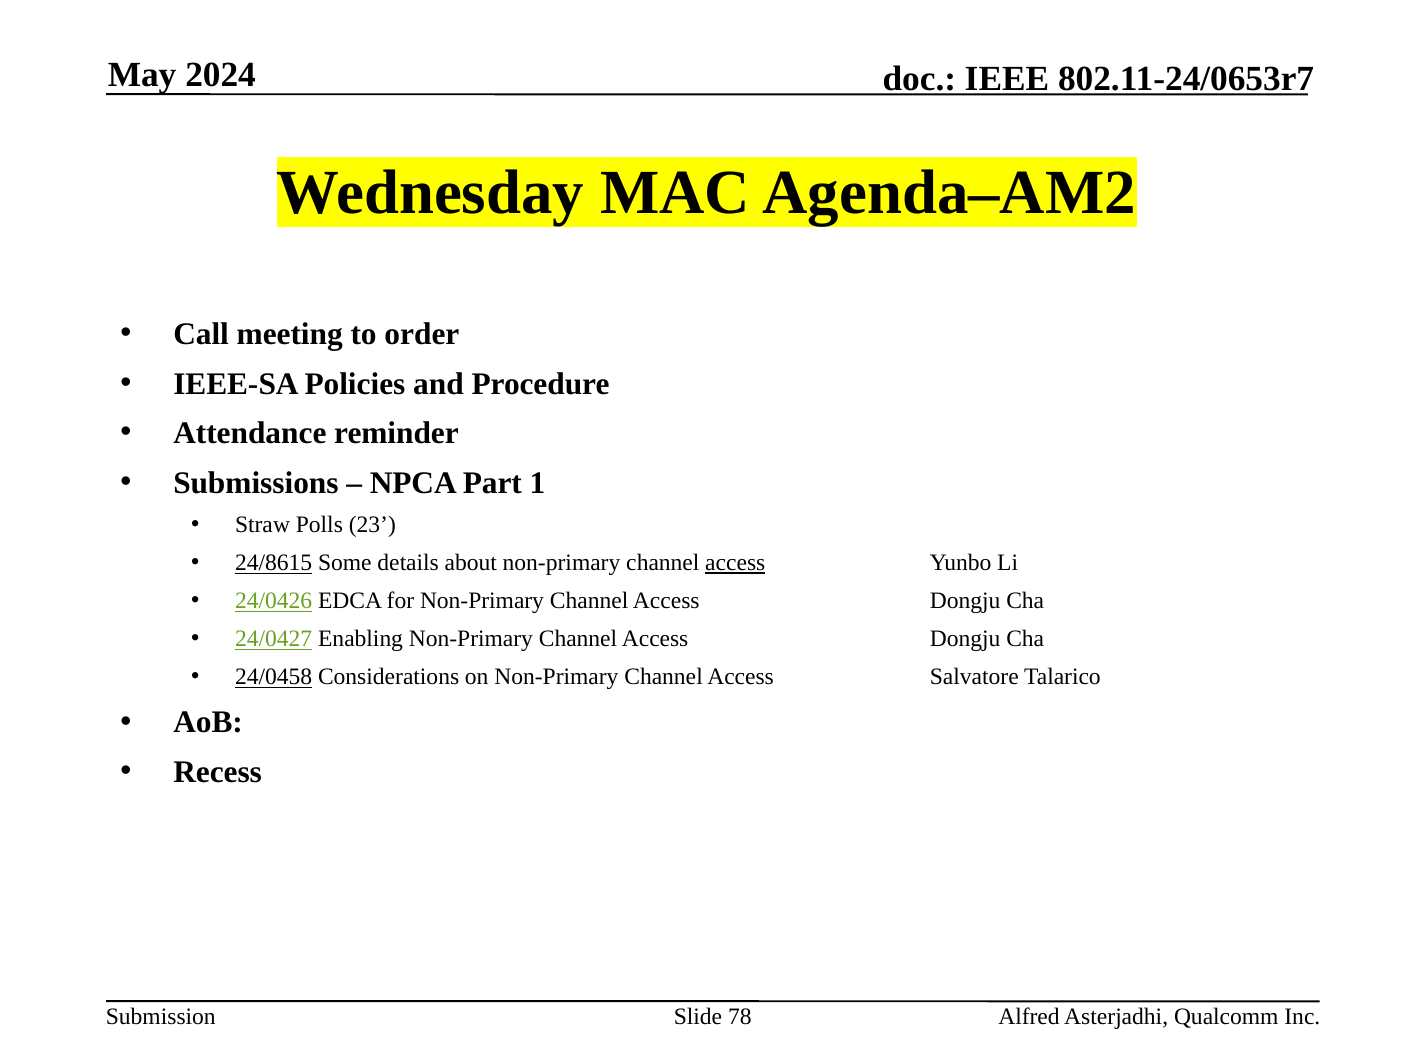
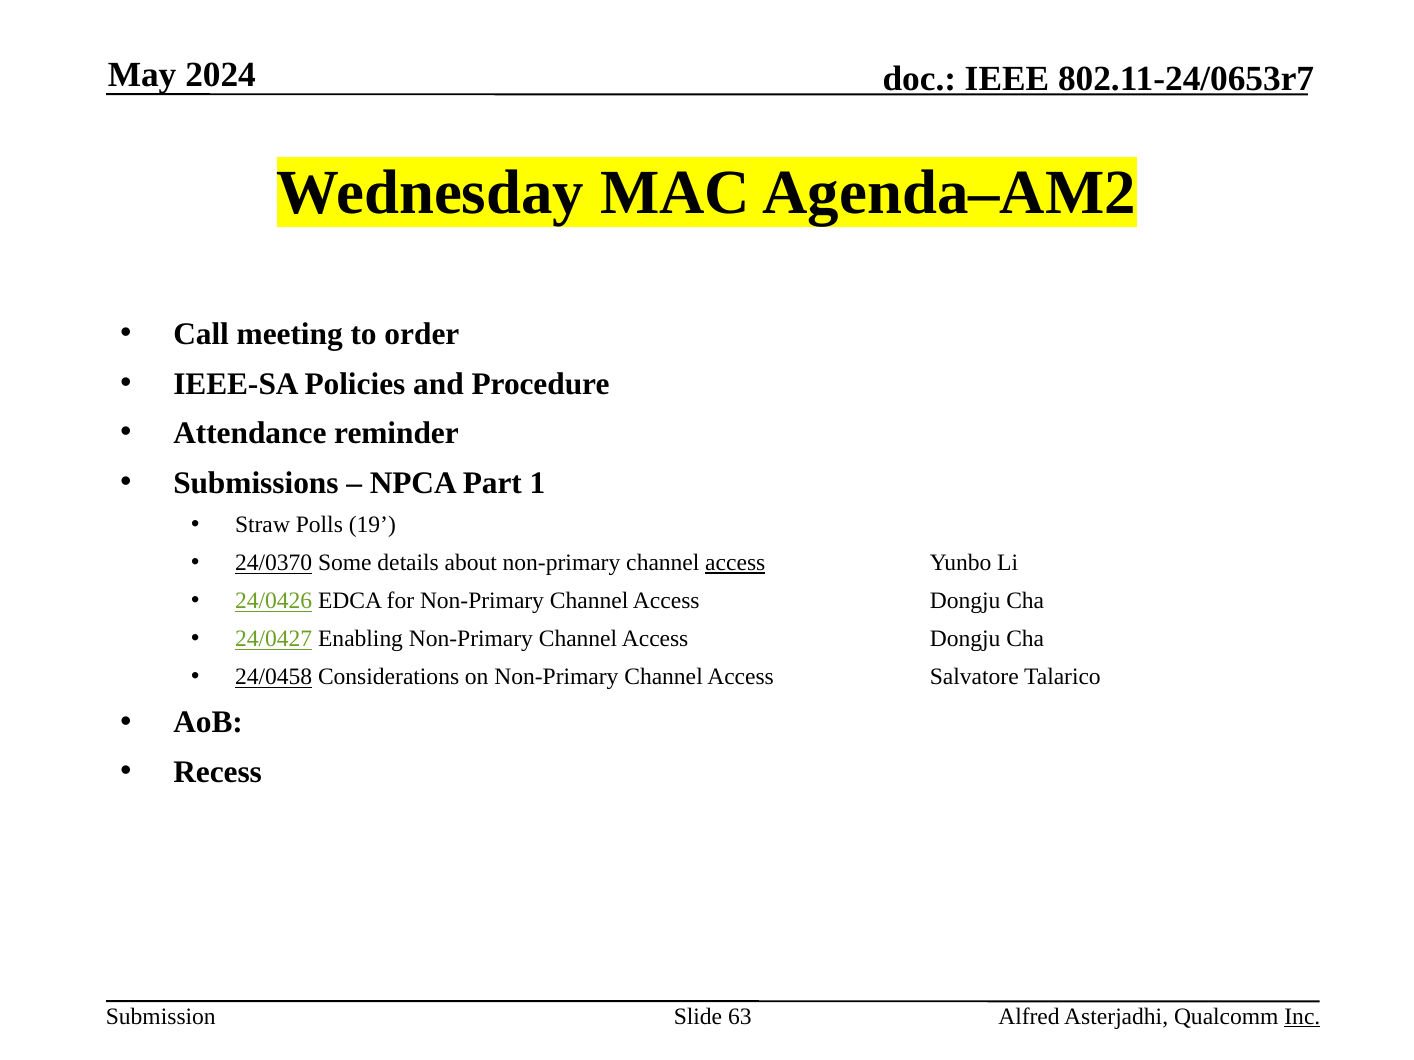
23: 23 -> 19
24/8615: 24/8615 -> 24/0370
78: 78 -> 63
Inc underline: none -> present
